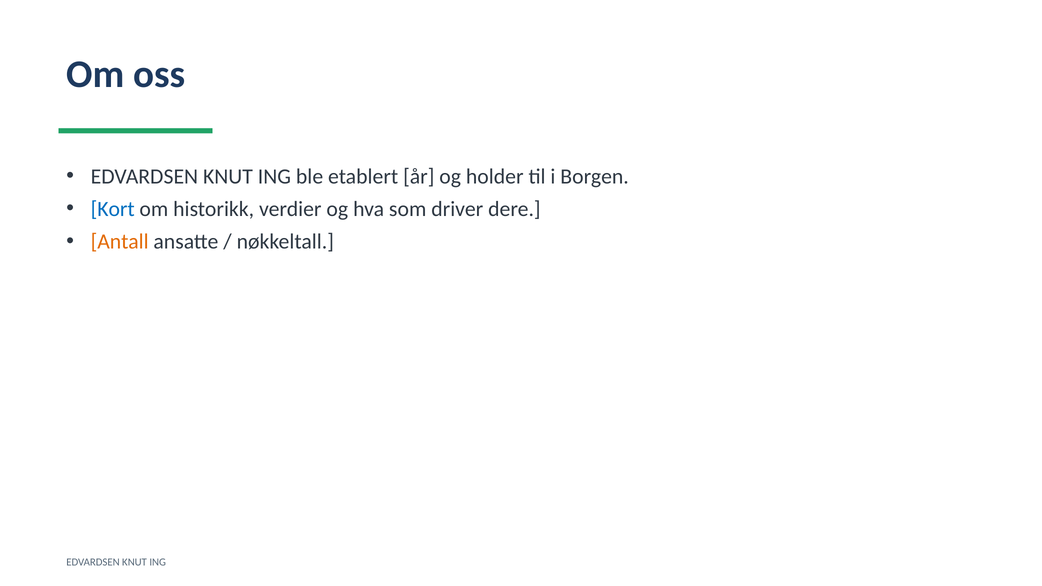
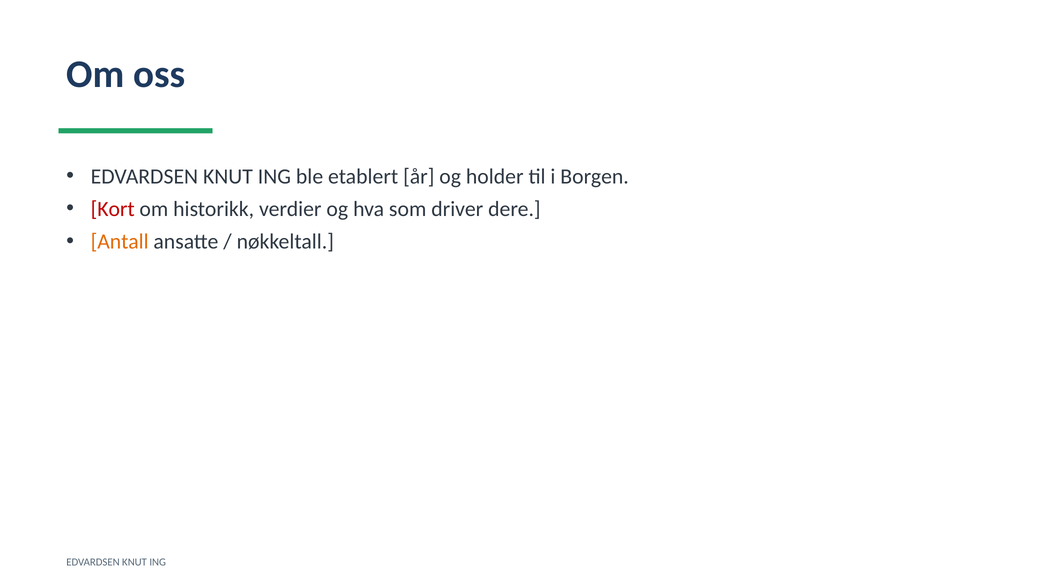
Kort colour: blue -> red
